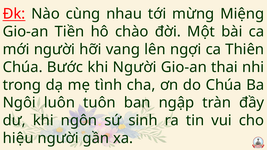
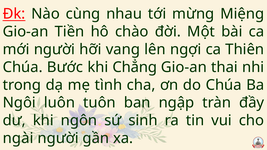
khi Người: Người -> Chẳng
hiệu: hiệu -> ngài
